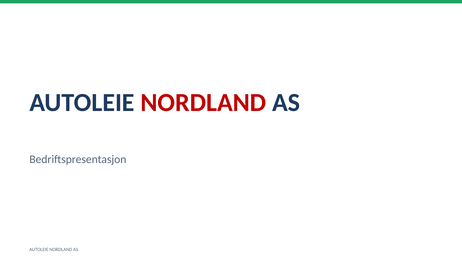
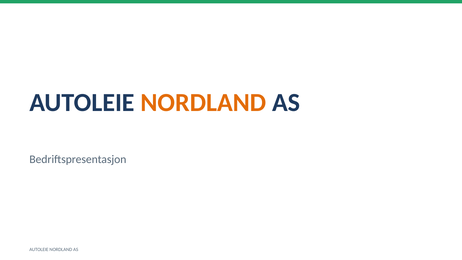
NORDLAND at (203, 102) colour: red -> orange
